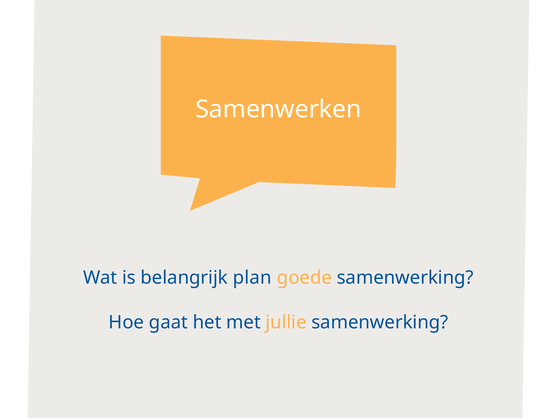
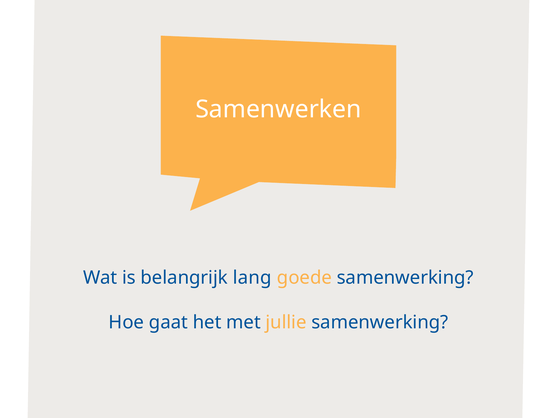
plan: plan -> lang
